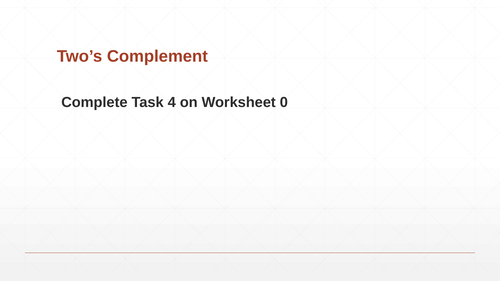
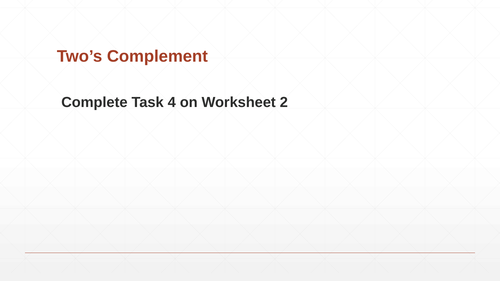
0: 0 -> 2
